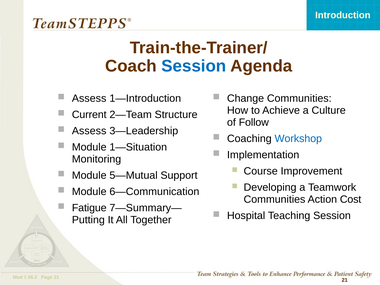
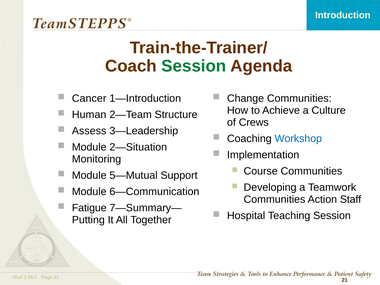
Session at (194, 66) colour: blue -> green
Assess at (89, 98): Assess -> Cancer
Current: Current -> Human
Follow: Follow -> Crews
1—Situation: 1—Situation -> 2—Situation
Course Improvement: Improvement -> Communities
Cost: Cost -> Staff
